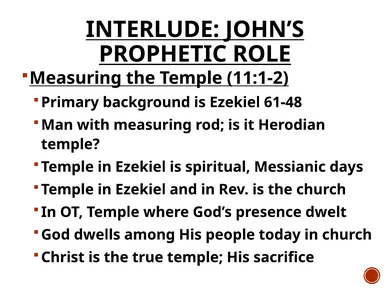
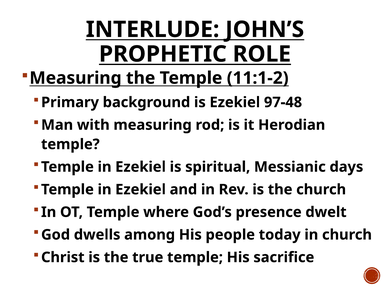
61-48: 61-48 -> 97-48
